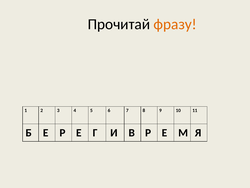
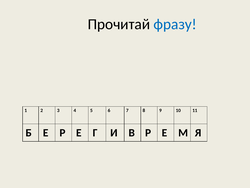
фразу colour: orange -> blue
